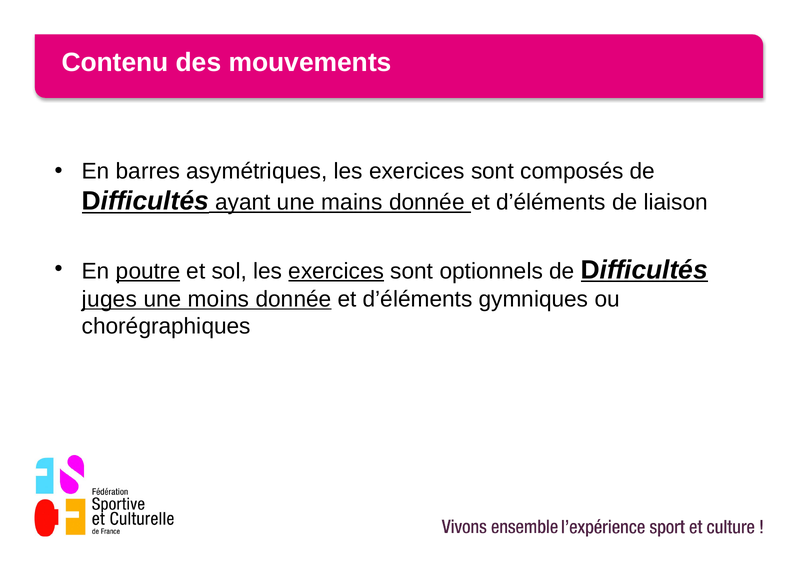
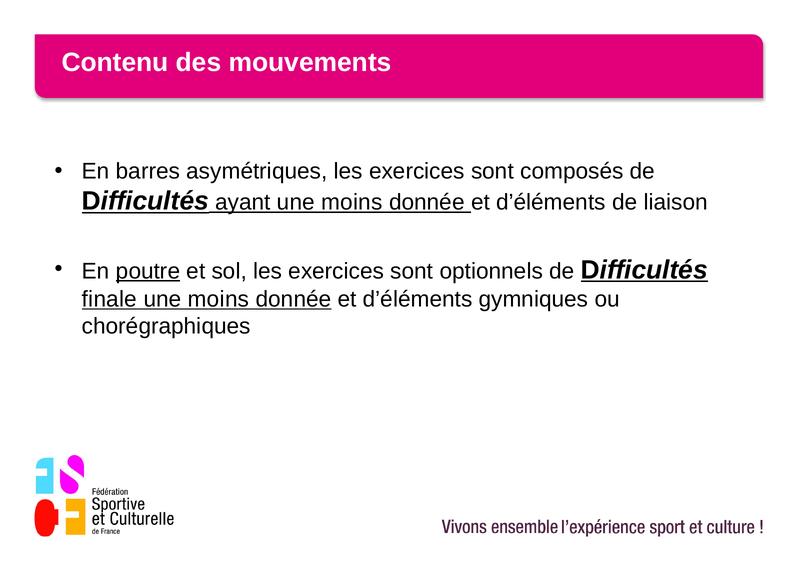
ayant une mains: mains -> moins
exercices at (336, 271) underline: present -> none
juges: juges -> finale
